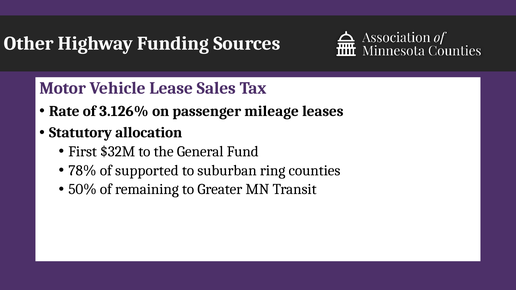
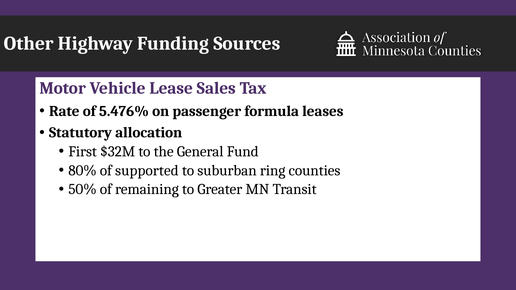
3.126%: 3.126% -> 5.476%
mileage: mileage -> formula
78%: 78% -> 80%
